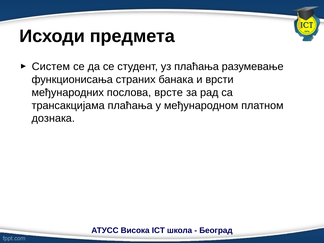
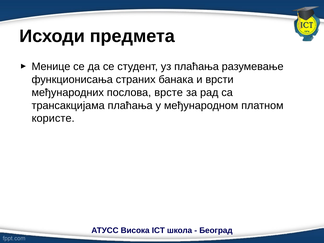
Систем: Систем -> Менице
дознака: дознака -> користе
